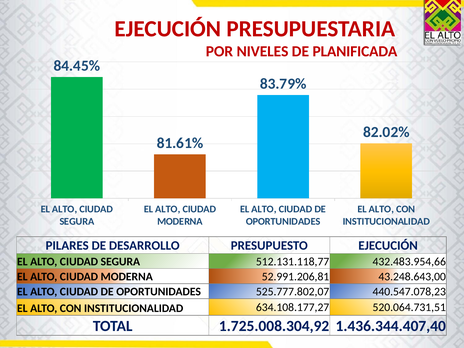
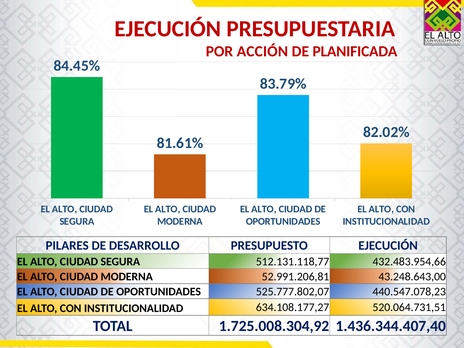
NIVELES: NIVELES -> ACCIÓN
